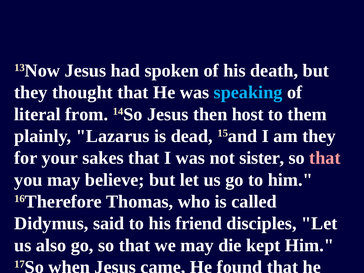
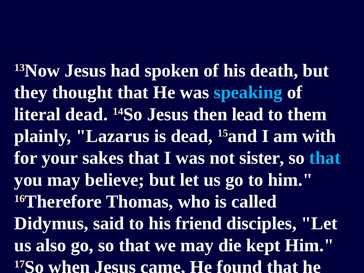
literal from: from -> dead
host: host -> lead
am they: they -> with
that at (325, 158) colour: pink -> light blue
